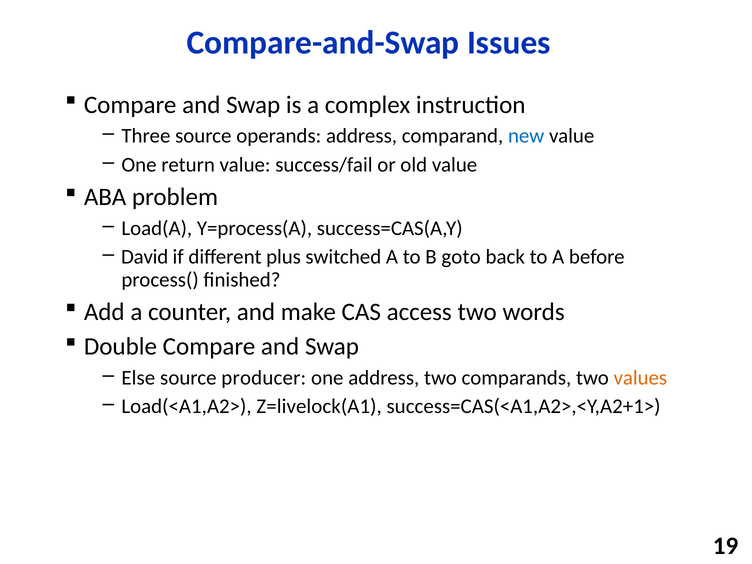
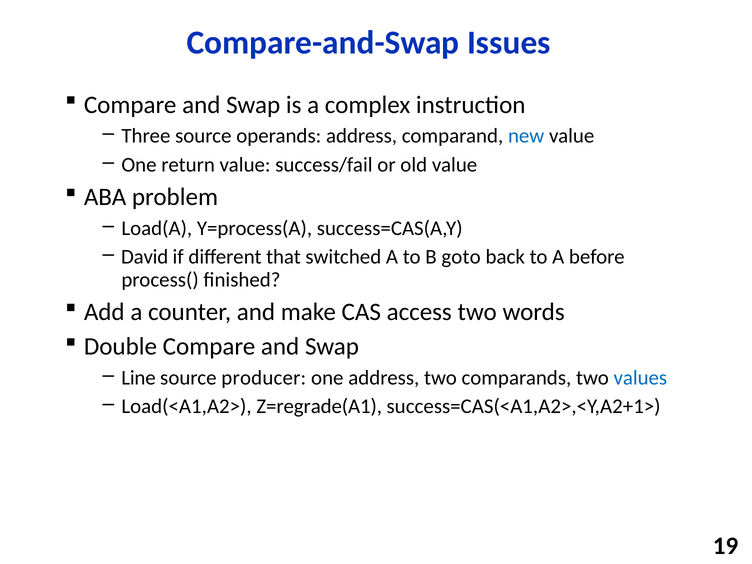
plus: plus -> that
Else: Else -> Line
values colour: orange -> blue
Z=livelock(A1: Z=livelock(A1 -> Z=regrade(A1
